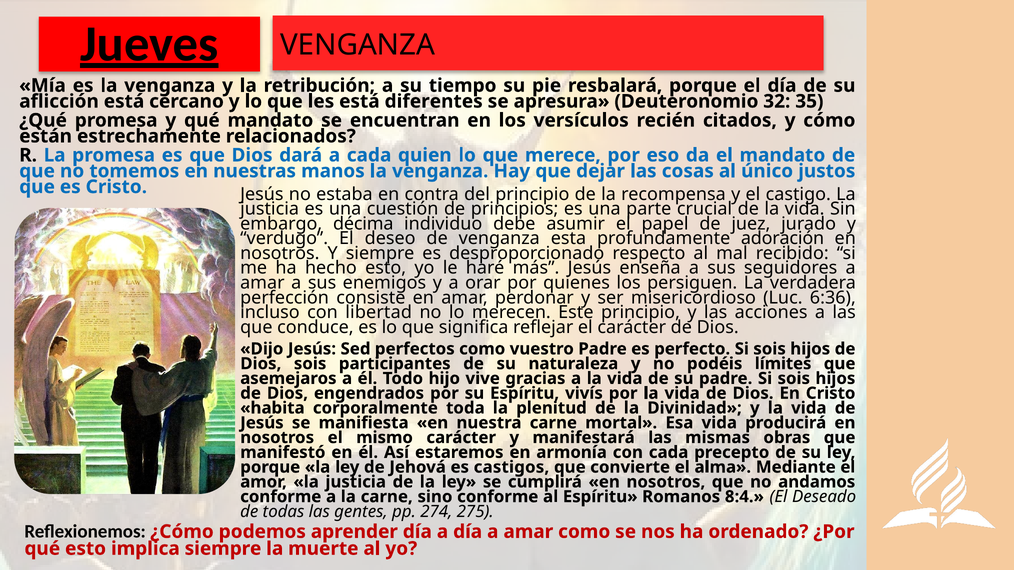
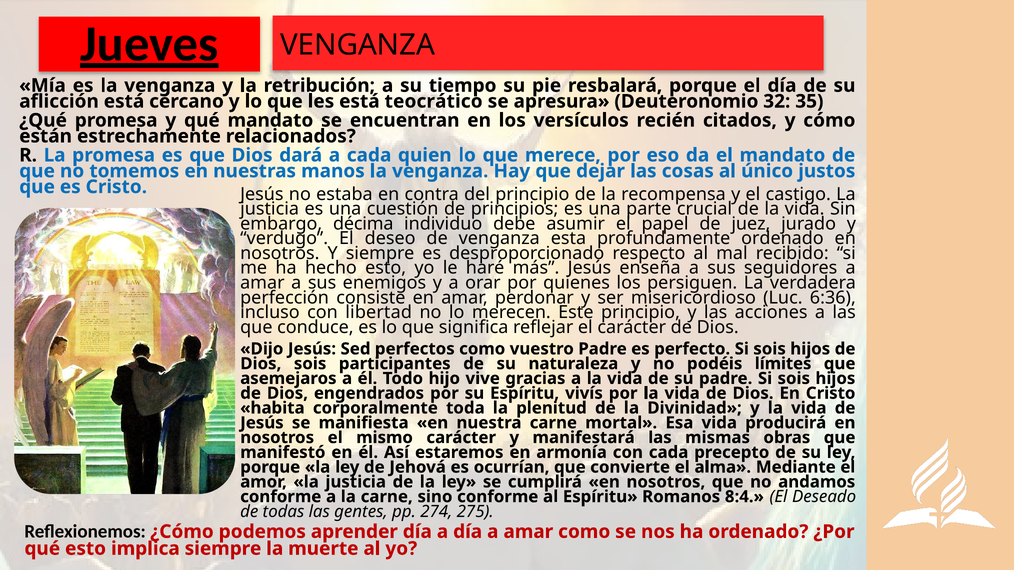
diferentes: diferentes -> teocrático
profundamente adoración: adoración -> ordenado
castigos: castigos -> ocurrían
